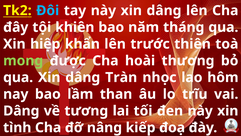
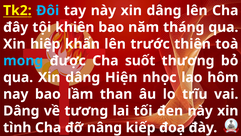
mong colour: light green -> light blue
hoài: hoài -> suốt
Tràn: Tràn -> Hiện
